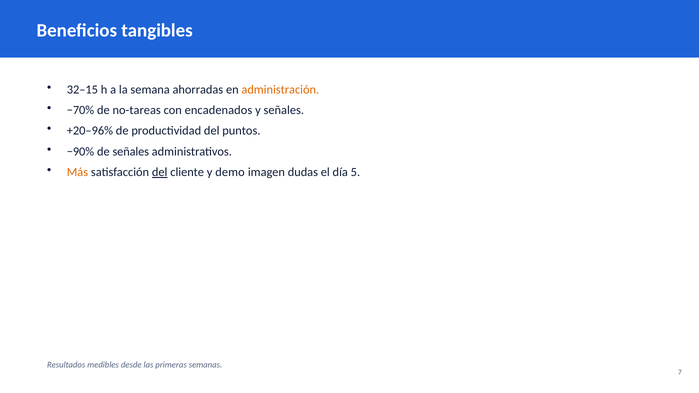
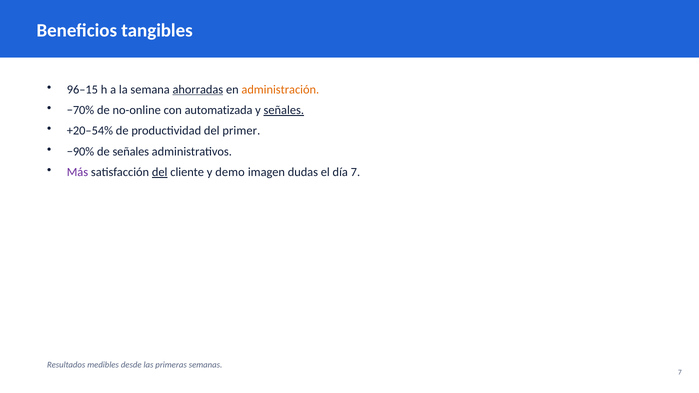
32–15: 32–15 -> 96–15
ahorradas underline: none -> present
no-tareas: no-tareas -> no-online
encadenados: encadenados -> automatizada
señales at (284, 110) underline: none -> present
+20–96%: +20–96% -> +20–54%
puntos: puntos -> primer
Más colour: orange -> purple
día 5: 5 -> 7
